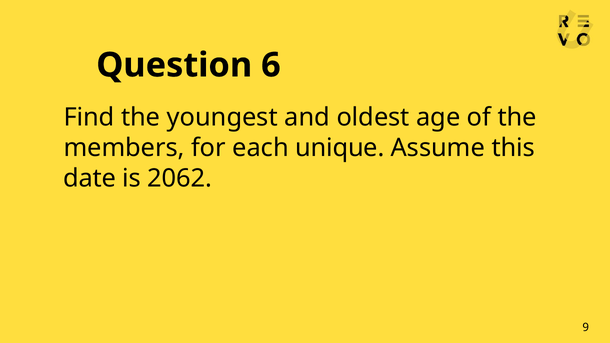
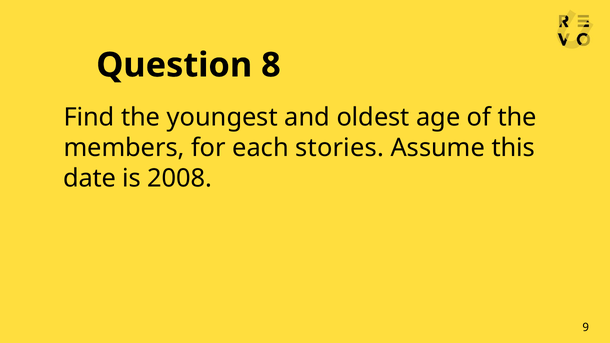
6: 6 -> 8
unique: unique -> stories
2062: 2062 -> 2008
